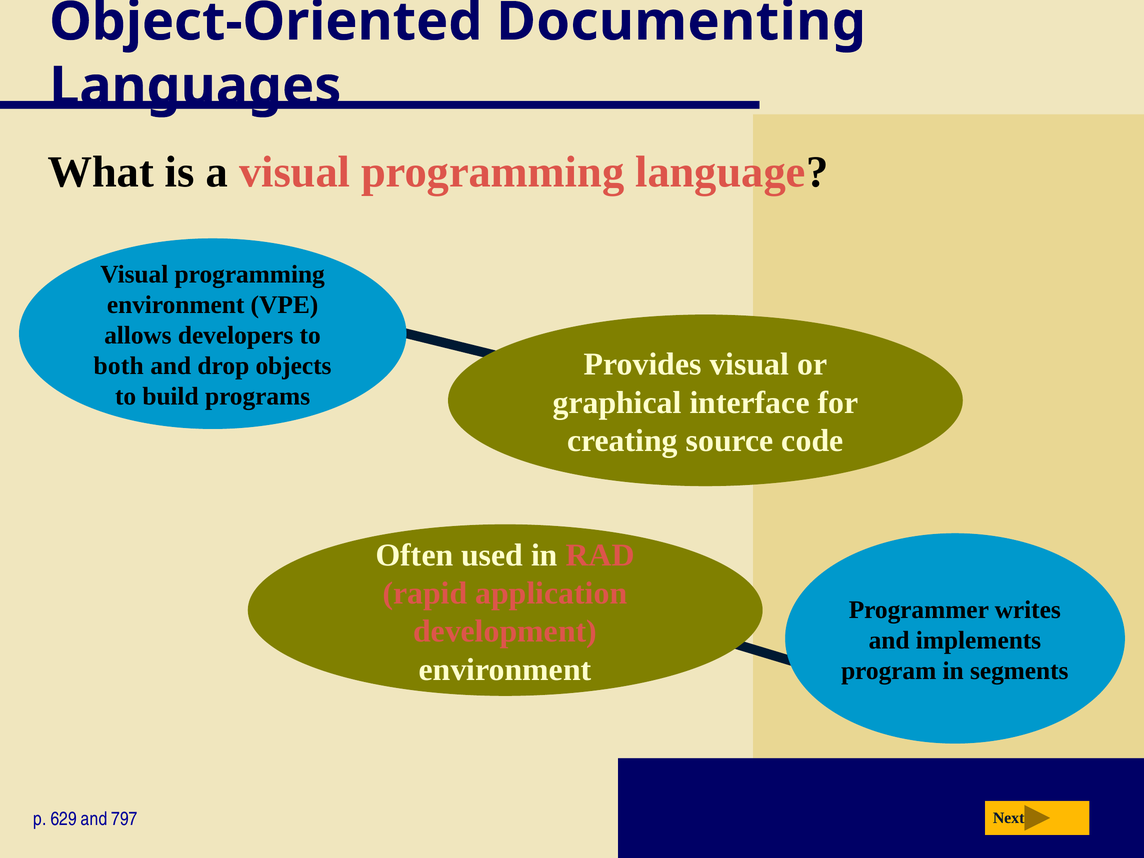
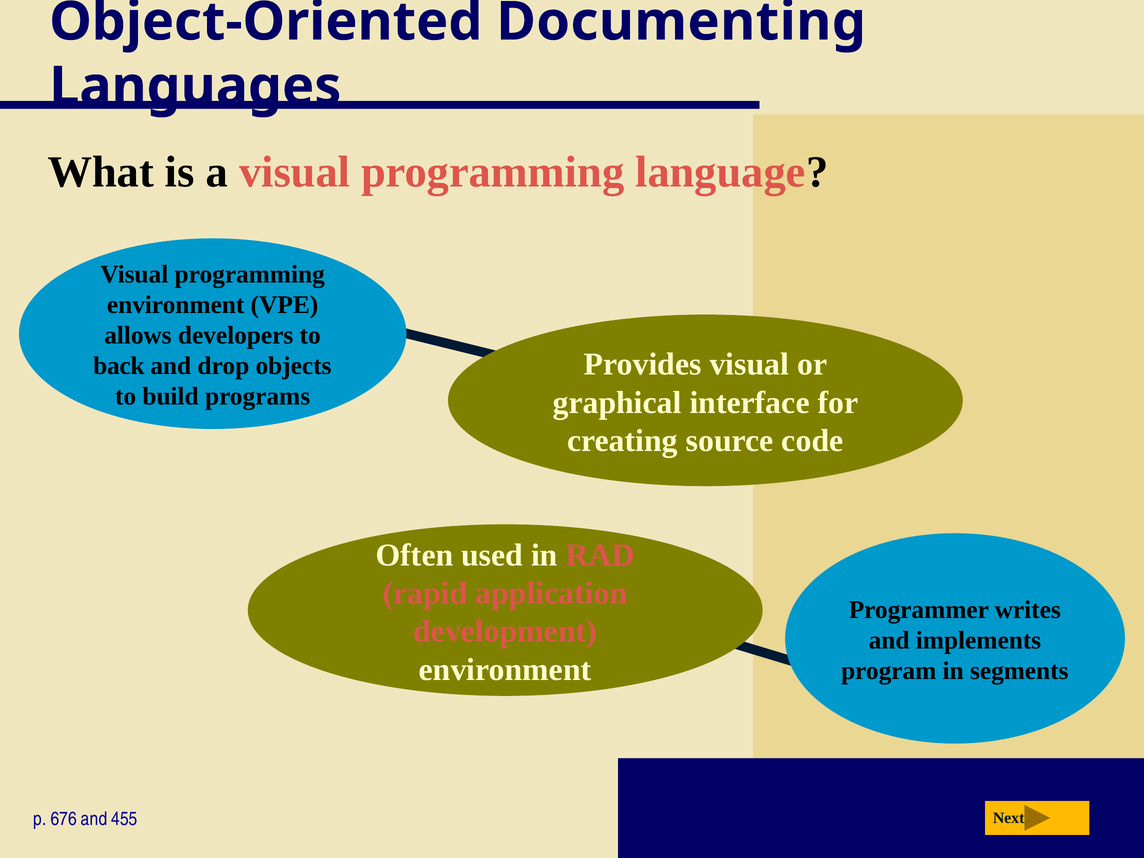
both: both -> back
629: 629 -> 676
797: 797 -> 455
